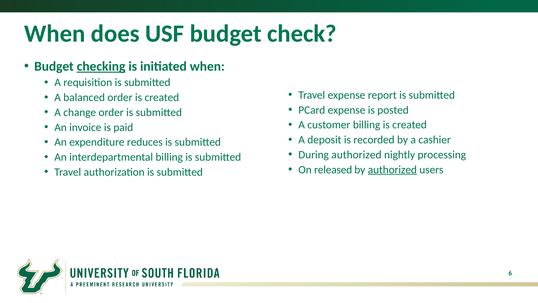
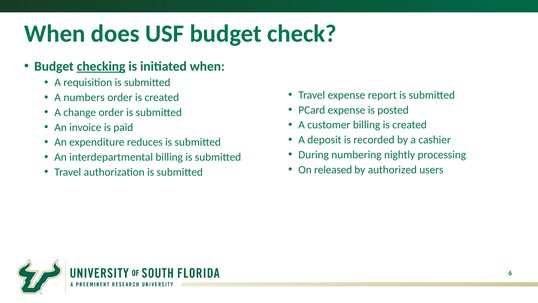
balanced: balanced -> numbers
During authorized: authorized -> numbering
authorized at (392, 169) underline: present -> none
